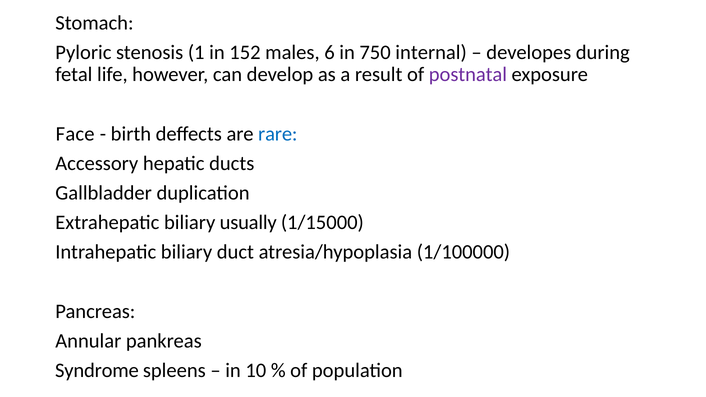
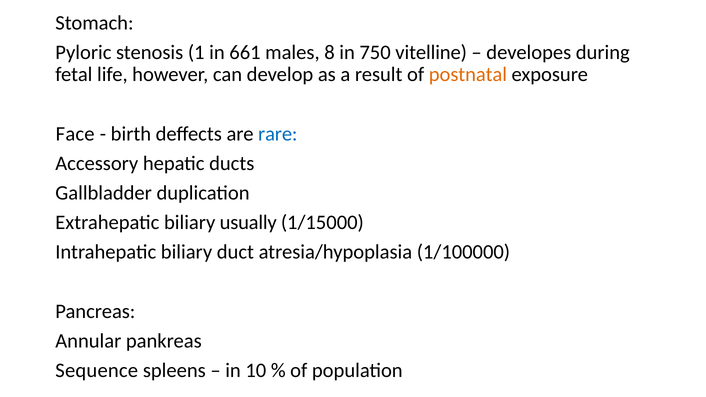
152: 152 -> 661
6: 6 -> 8
internal: internal -> vitelline
postnatal colour: purple -> orange
Syndrome: Syndrome -> Sequence
